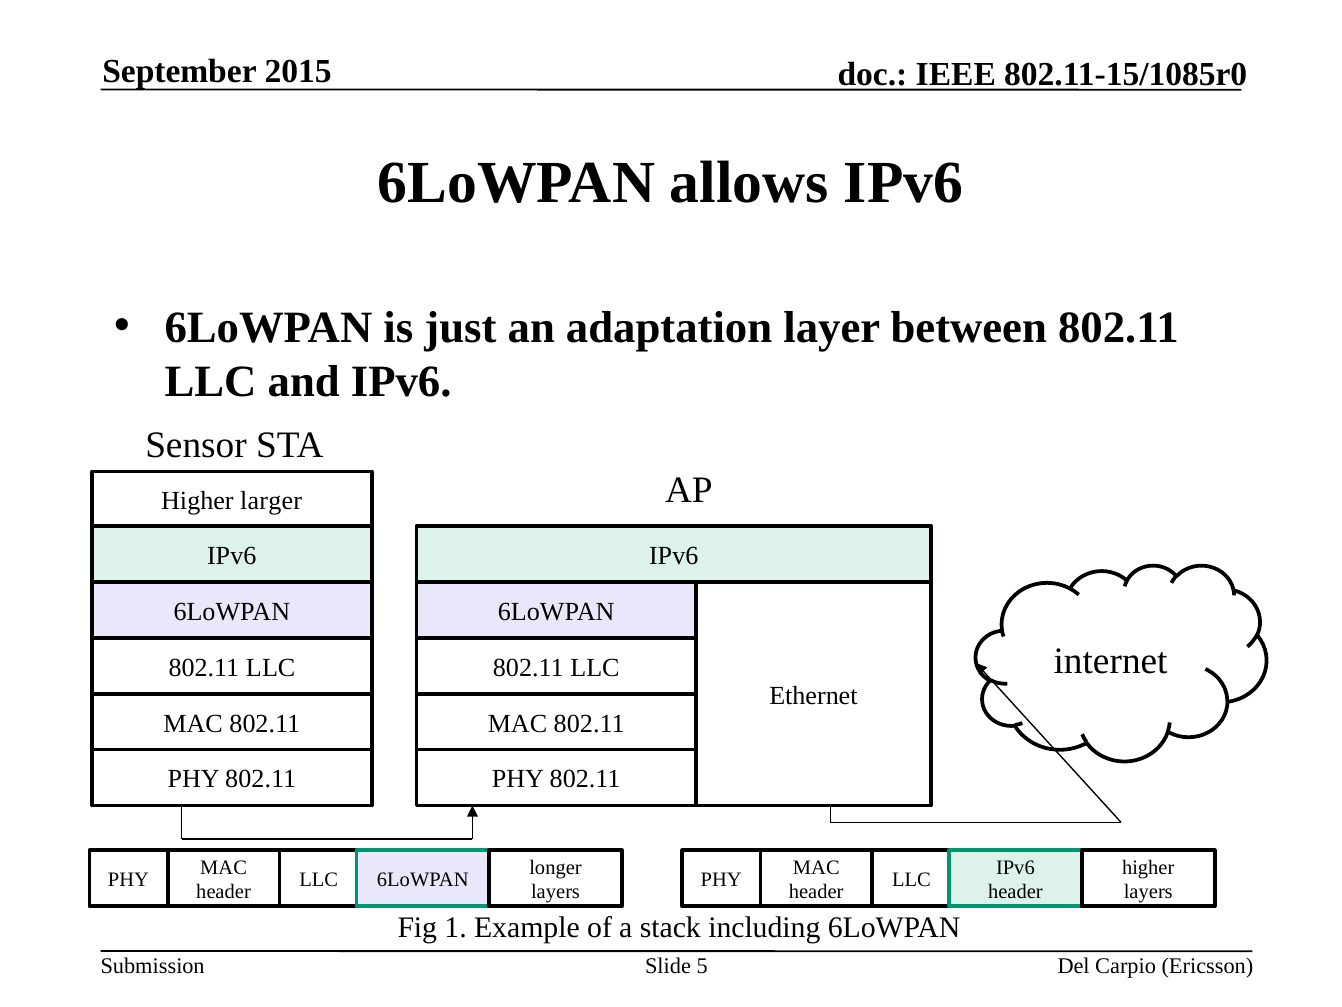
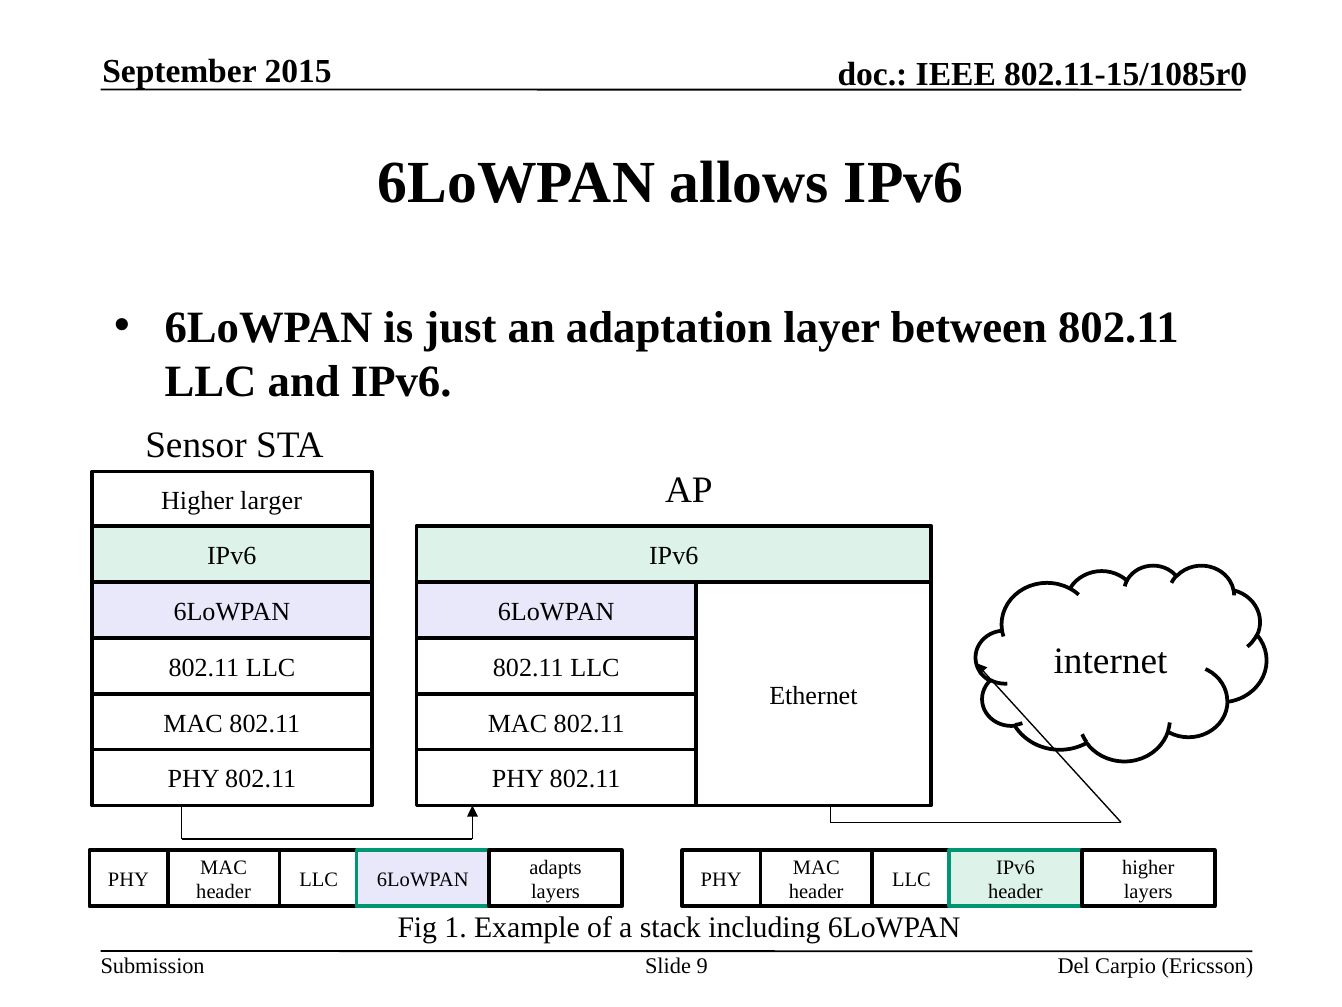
longer: longer -> adapts
5: 5 -> 9
